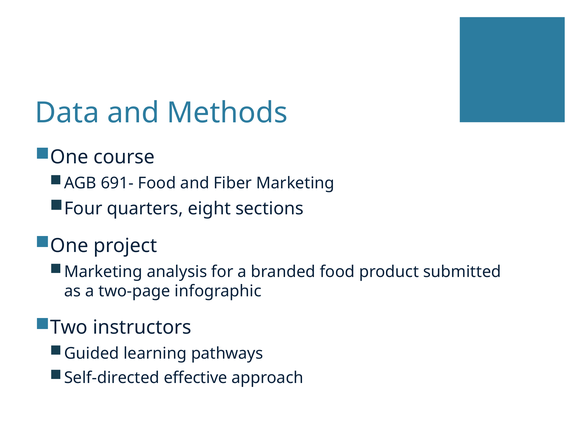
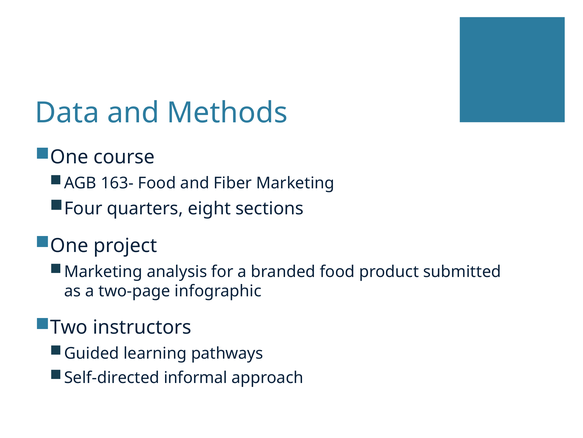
691-: 691- -> 163-
effective: effective -> informal
